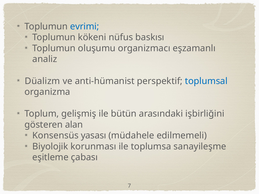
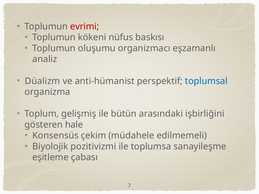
evrimi colour: blue -> red
alan: alan -> hale
yasası: yasası -> çekim
korunması: korunması -> pozitivizmi
